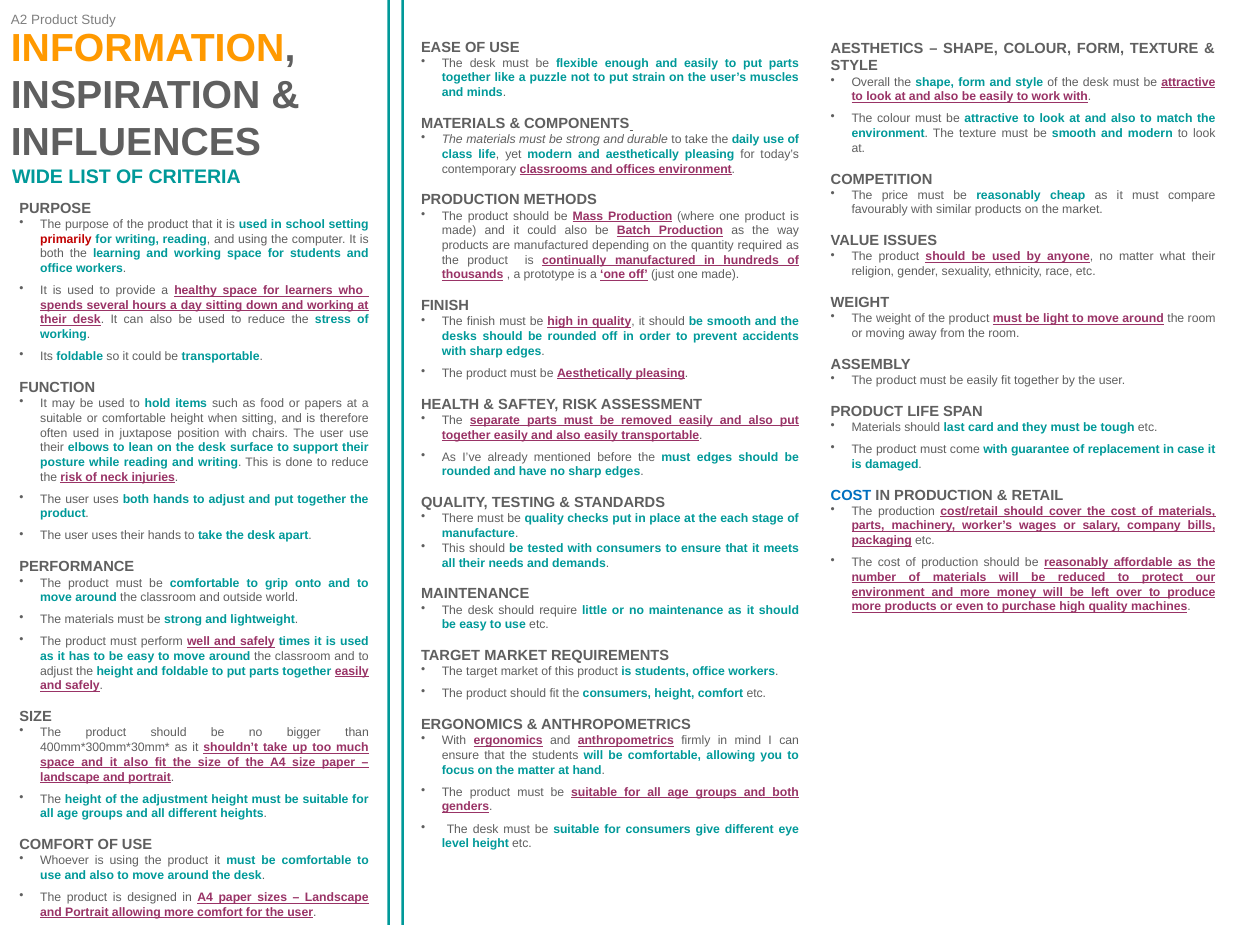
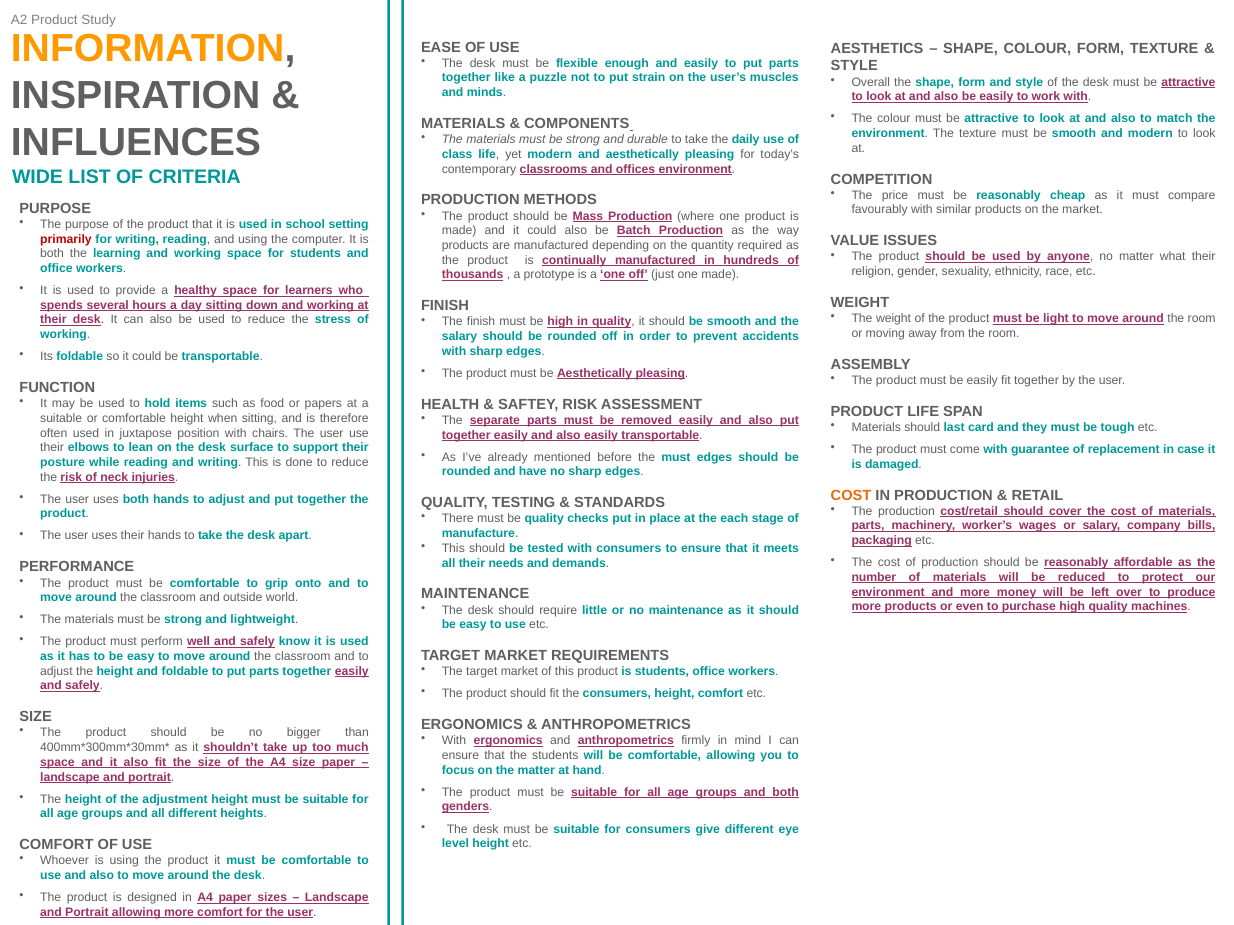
desks at (459, 337): desks -> salary
COST at (851, 495) colour: blue -> orange
times: times -> know
